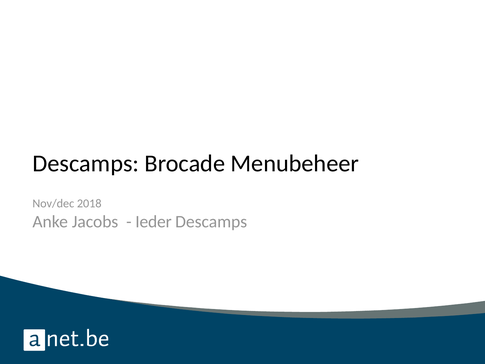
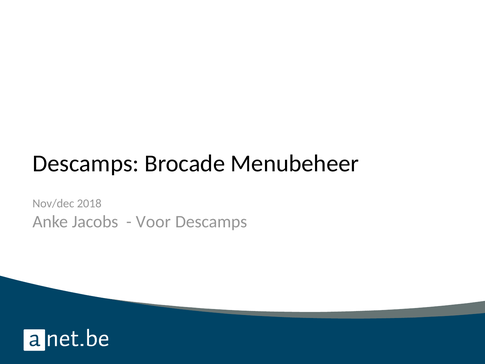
Ieder: Ieder -> Voor
